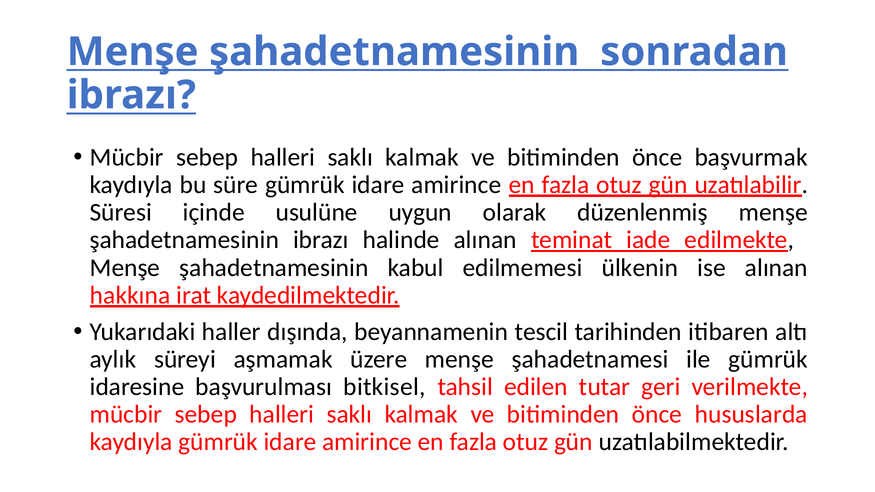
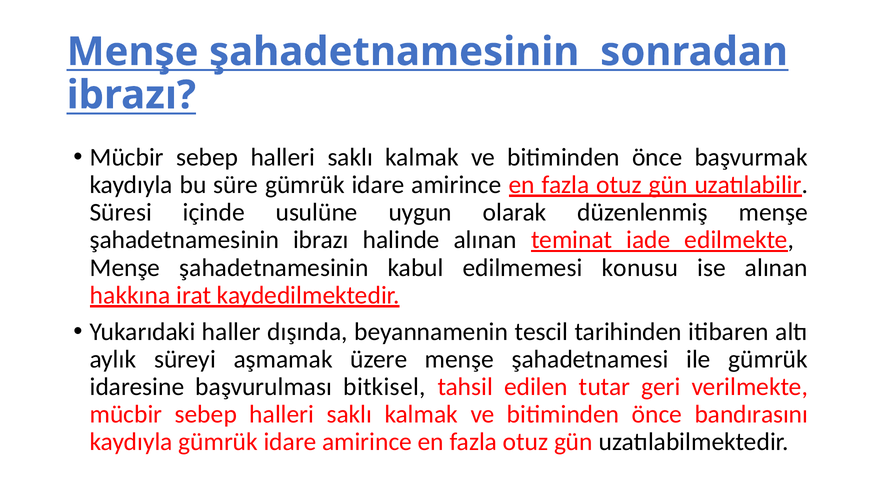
ülkenin: ülkenin -> konusu
hususlarda: hususlarda -> bandırasını
